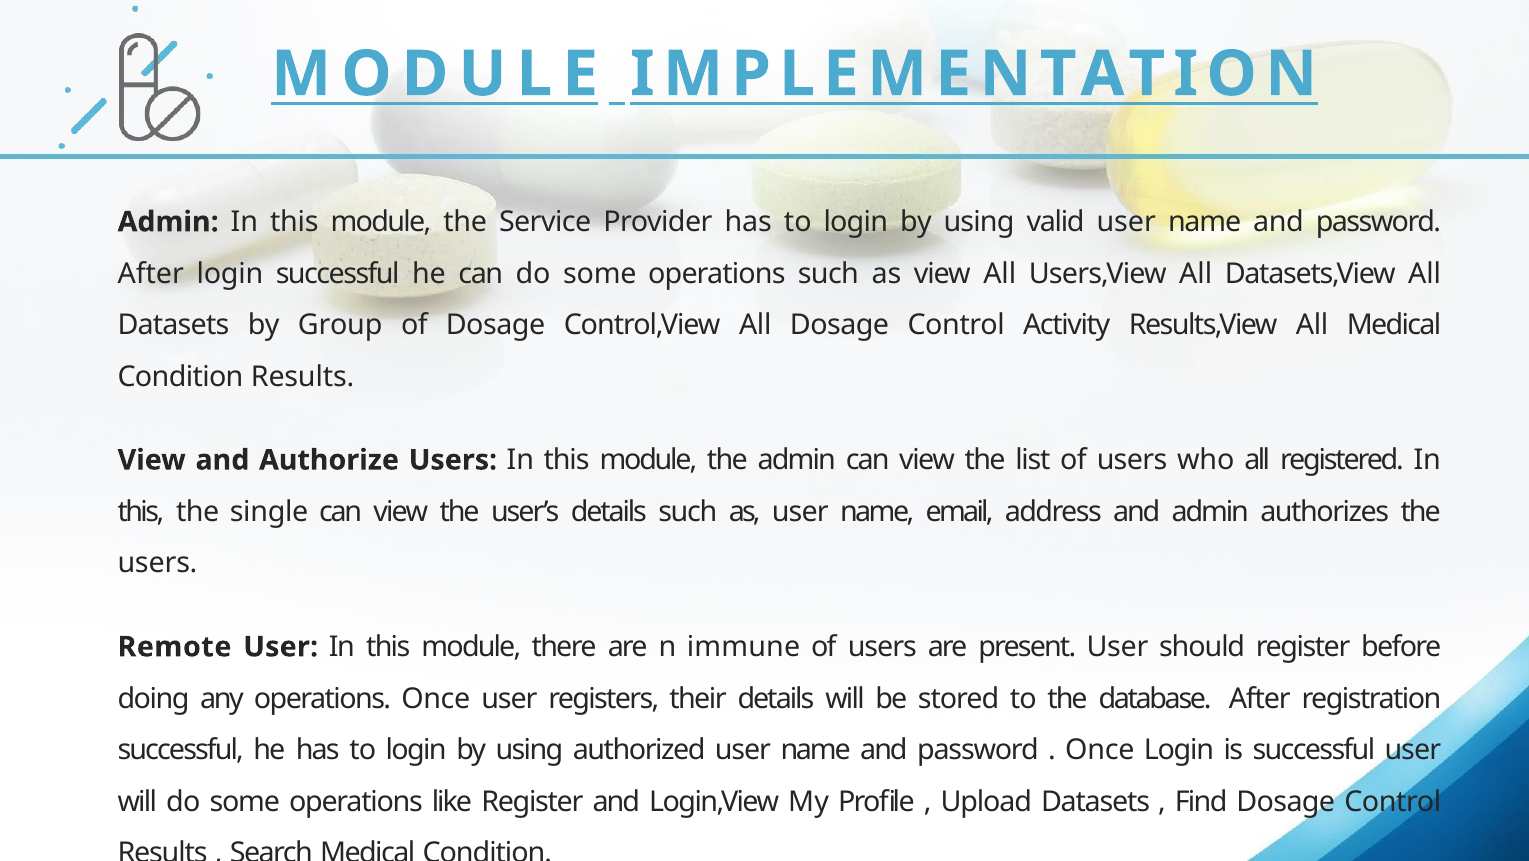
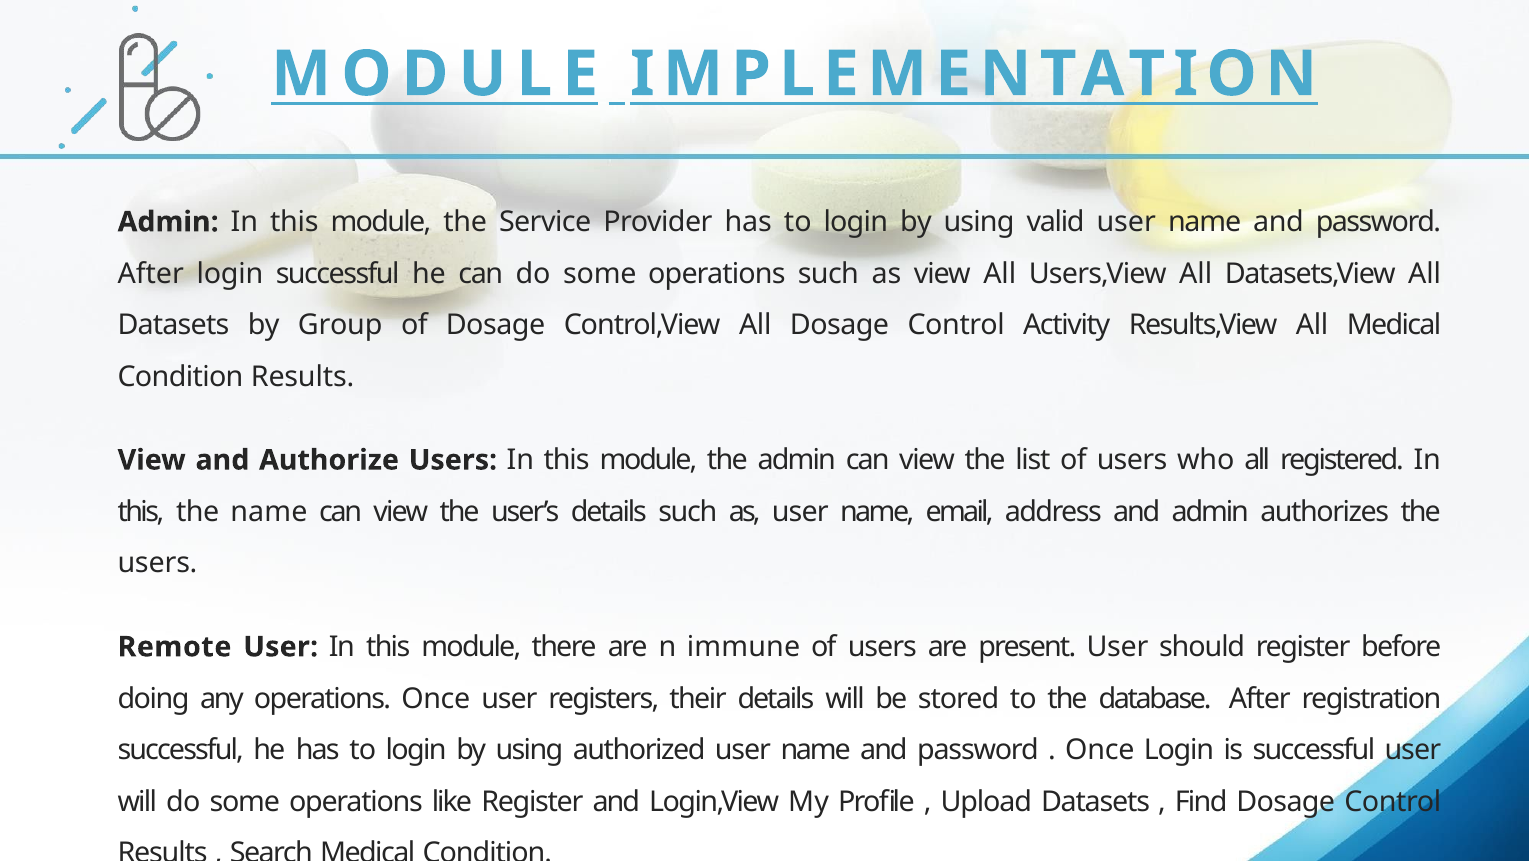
the single: single -> name
